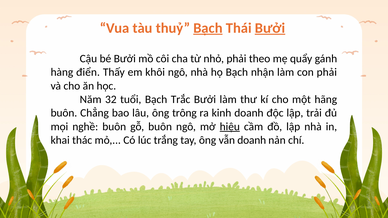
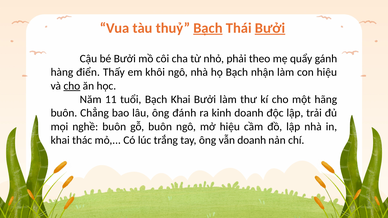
con phải: phải -> hiệu
cho at (72, 86) underline: none -> present
32: 32 -> 11
Bạch Trắc: Trắc -> Khai
trông: trông -> đánh
hiệu at (230, 127) underline: present -> none
